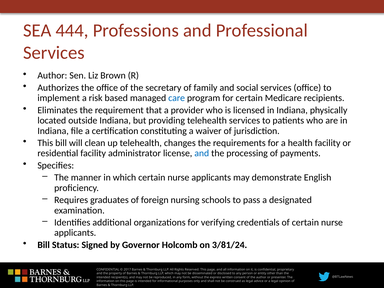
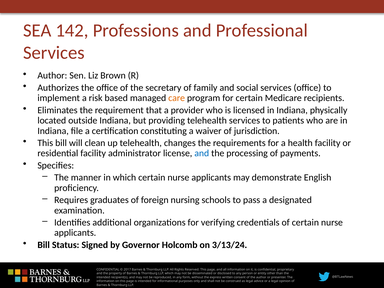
444: 444 -> 142
care colour: blue -> orange
3/81/24: 3/81/24 -> 3/13/24
